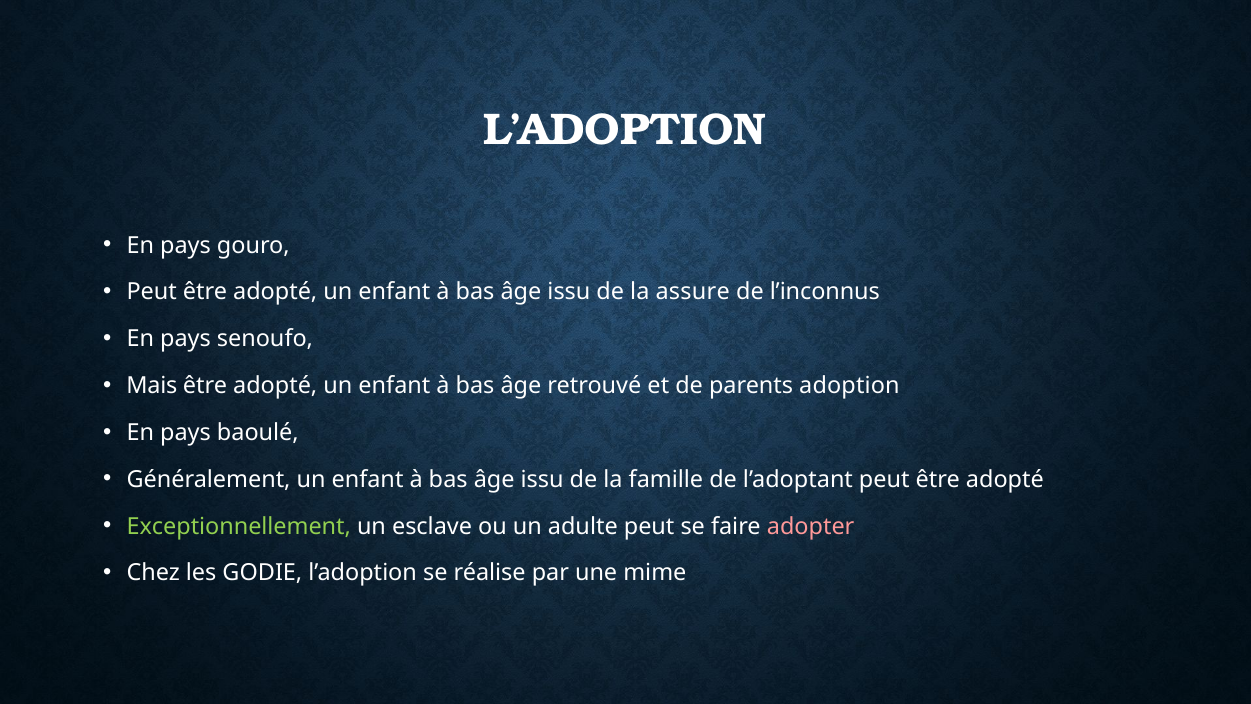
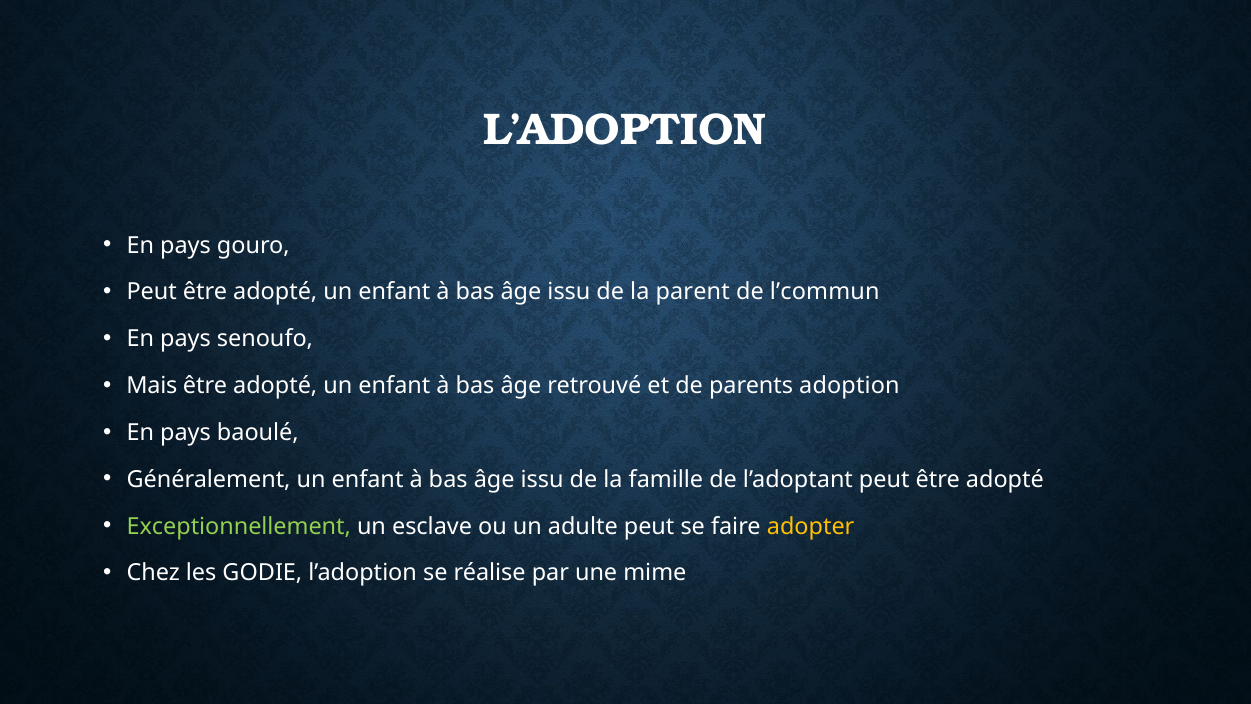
assure: assure -> parent
l’inconnus: l’inconnus -> l’commun
adopter colour: pink -> yellow
